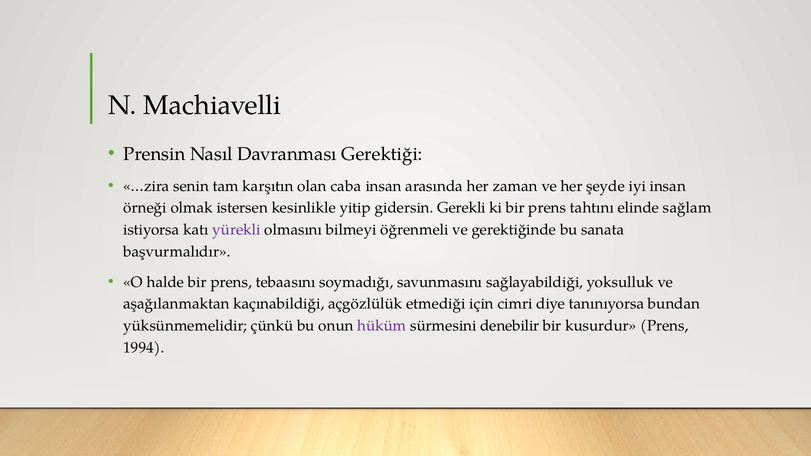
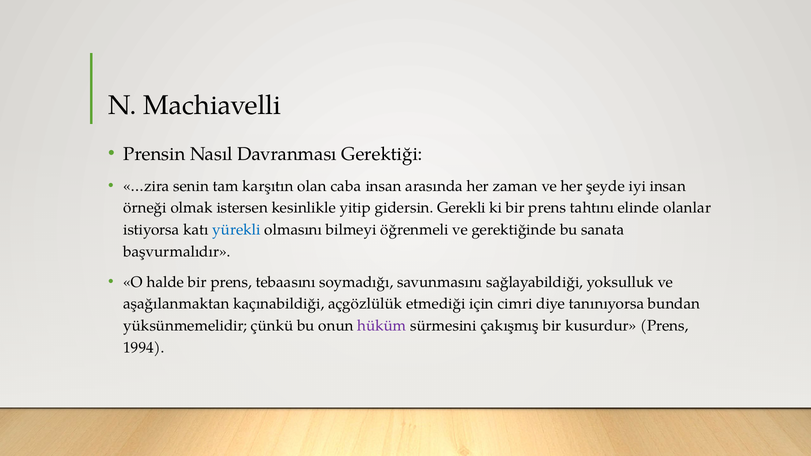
sağlam: sağlam -> olanlar
yürekli colour: purple -> blue
denebilir: denebilir -> çakışmış
